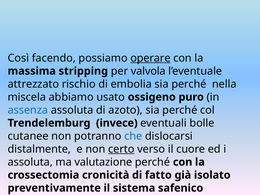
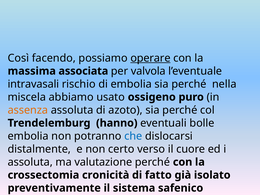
stripping: stripping -> associata
attrezzato: attrezzato -> intravasali
assenza colour: blue -> orange
invece: invece -> hanno
cutanee at (28, 136): cutanee -> embolia
certo underline: present -> none
